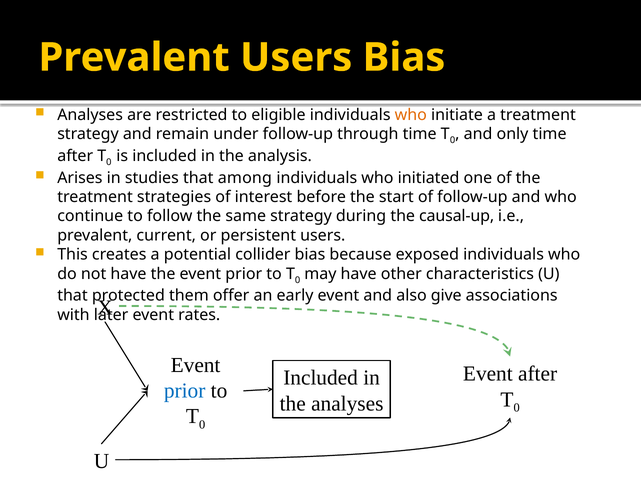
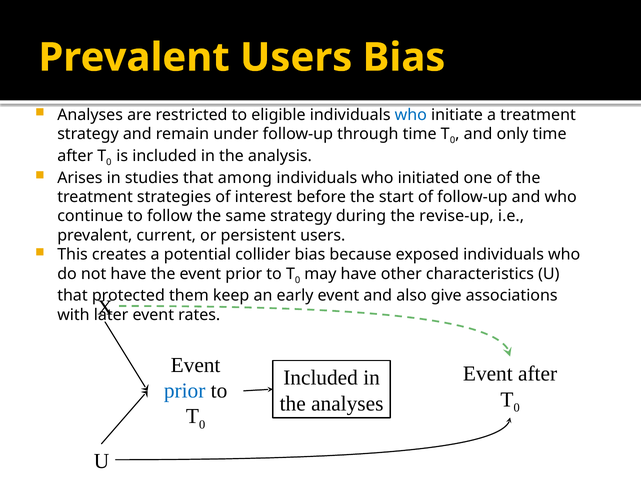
who at (411, 115) colour: orange -> blue
causal-up: causal-up -> revise-up
offer: offer -> keep
